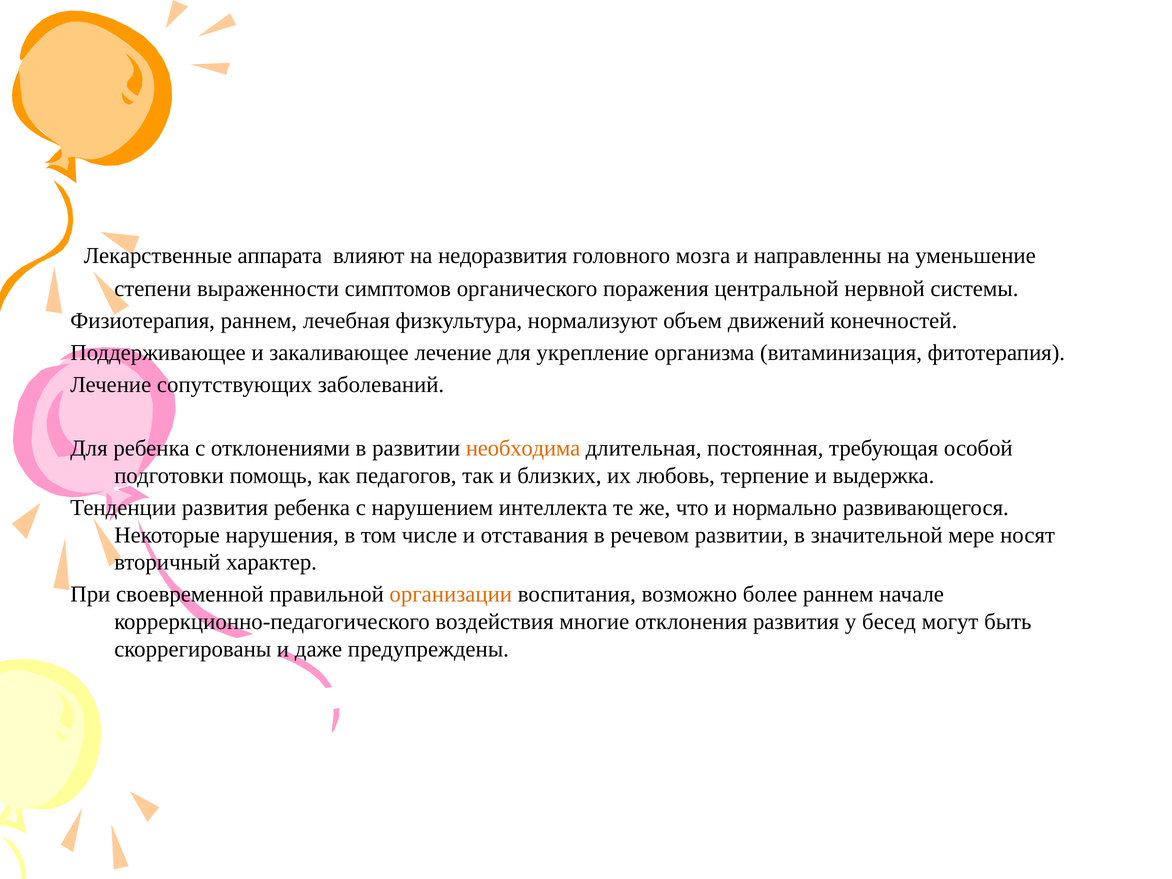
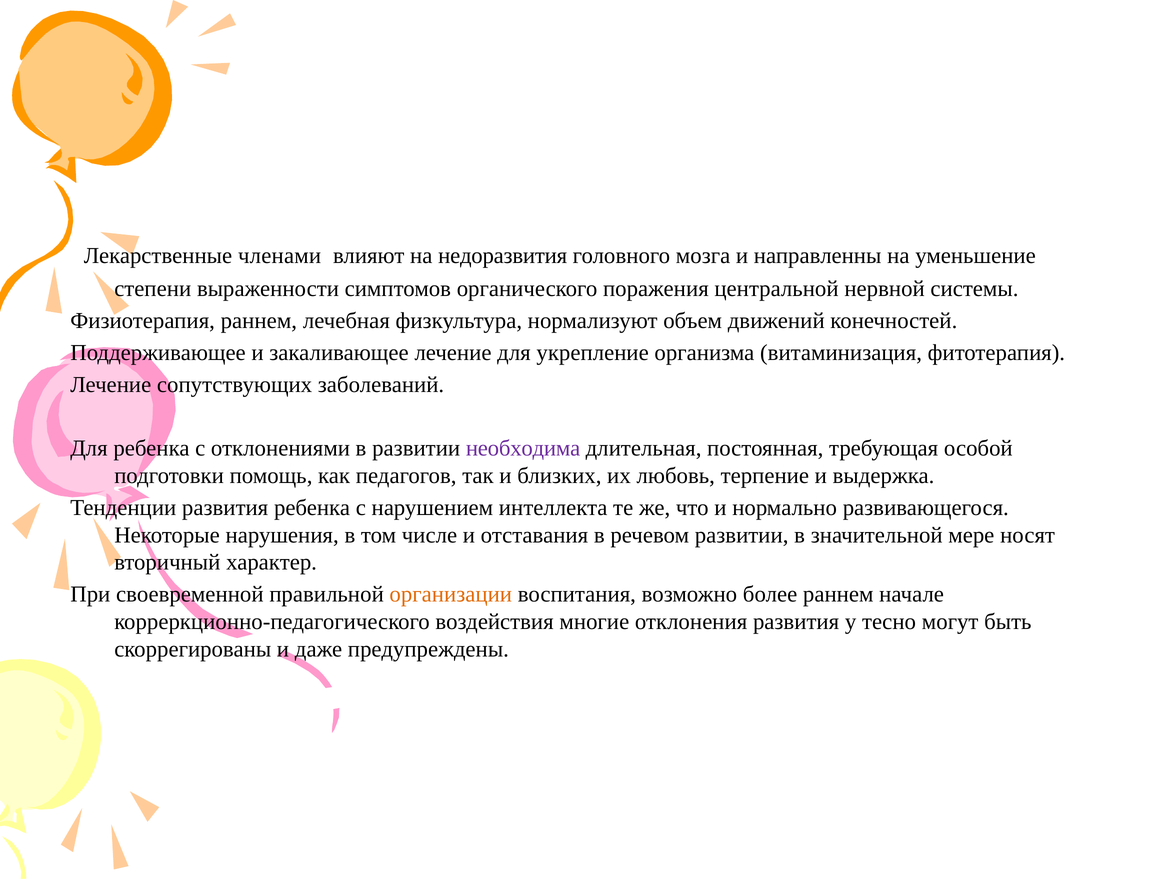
аппарата: аппарата -> членами
необходима colour: orange -> purple
бесед: бесед -> тесно
